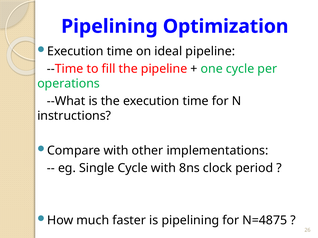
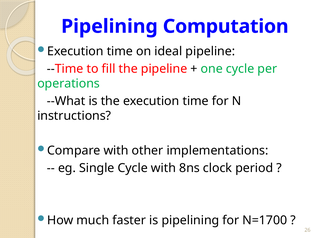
Optimization: Optimization -> Computation
N=4875: N=4875 -> N=1700
